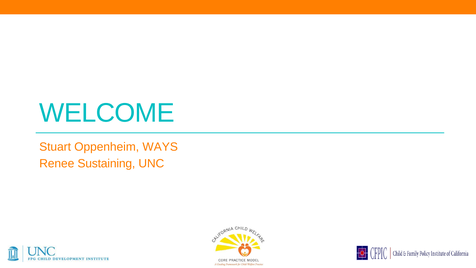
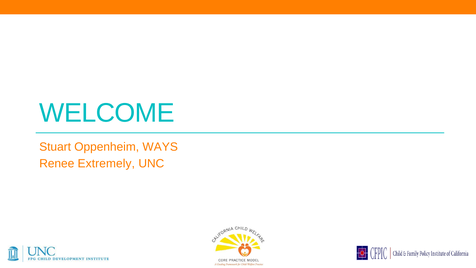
Sustaining: Sustaining -> Extremely
